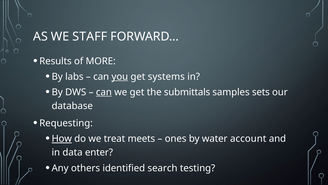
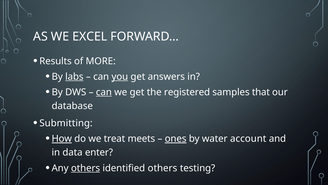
STAFF: STAFF -> EXCEL
labs underline: none -> present
systems: systems -> answers
submittals: submittals -> registered
sets: sets -> that
Requesting: Requesting -> Submitting
ones underline: none -> present
others at (86, 168) underline: none -> present
identified search: search -> others
